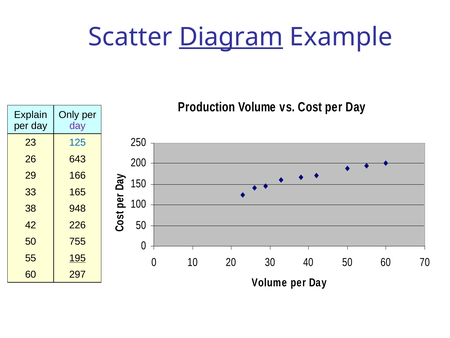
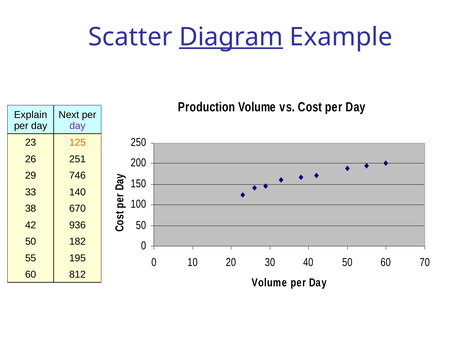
Only: Only -> Next
125 colour: blue -> orange
643: 643 -> 251
166: 166 -> 746
165: 165 -> 140
948: 948 -> 670
226: 226 -> 936
755: 755 -> 182
195 underline: present -> none
297: 297 -> 812
